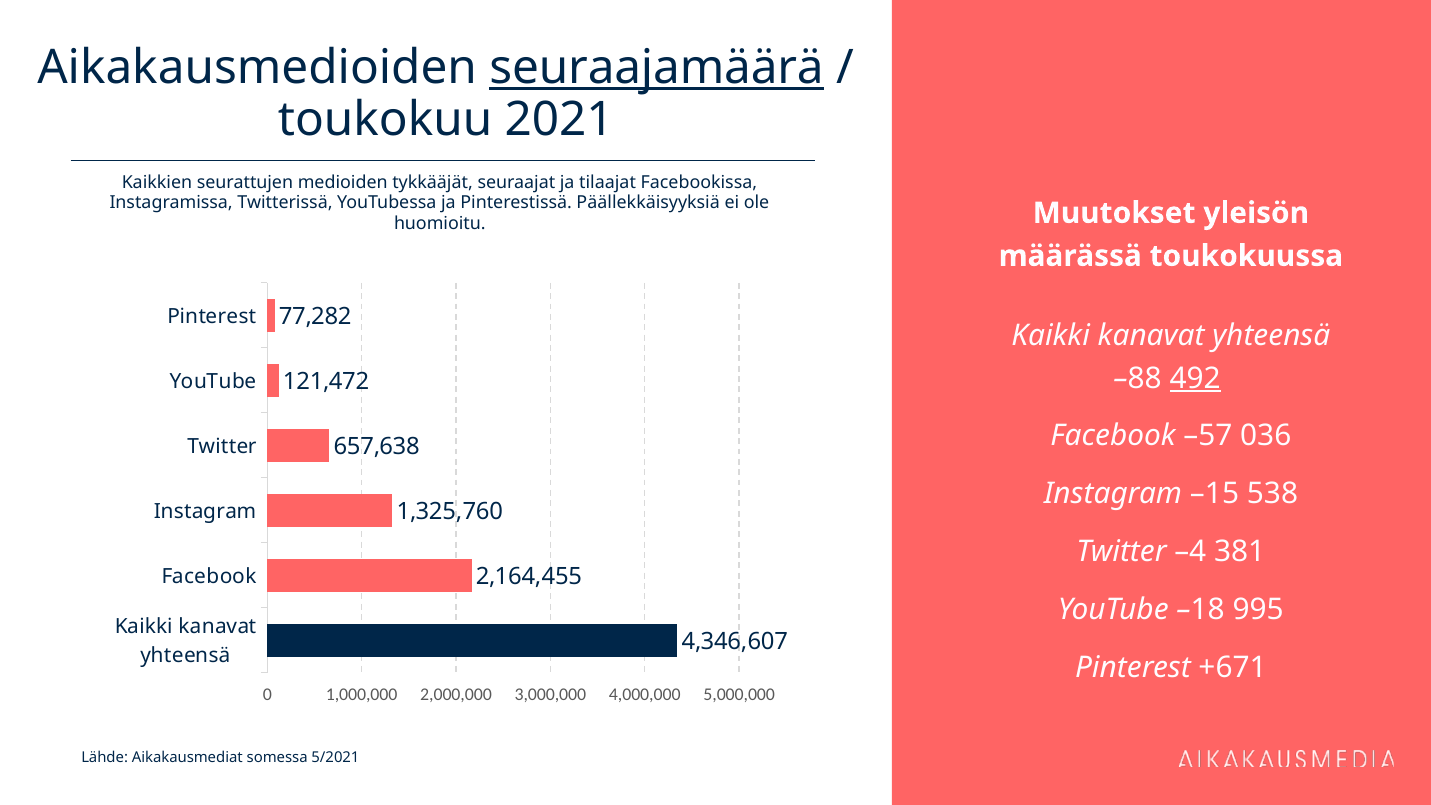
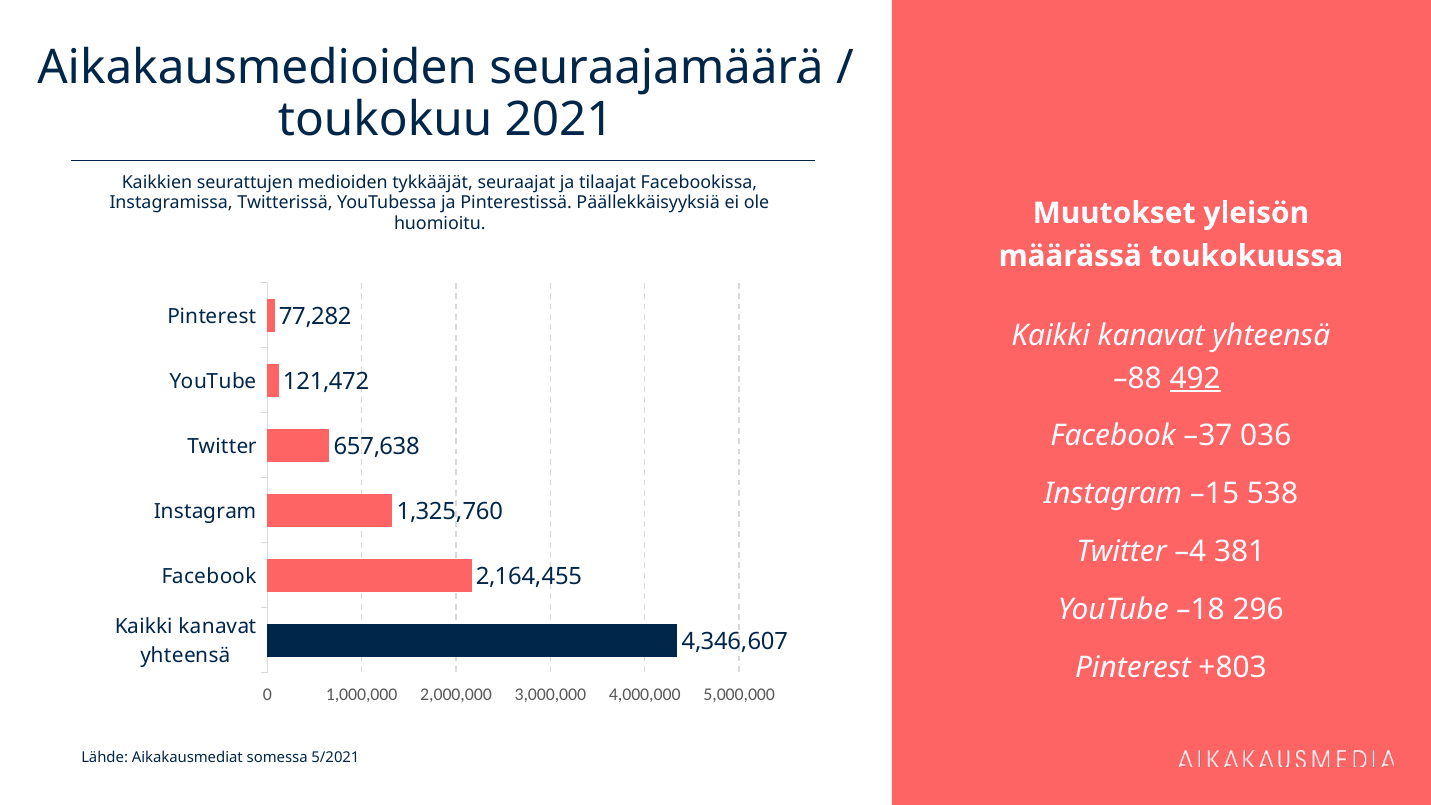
seuraajamäärä underline: present -> none
–57: –57 -> –37
995: 995 -> 296
+671: +671 -> +803
